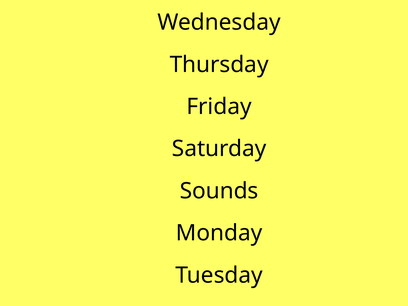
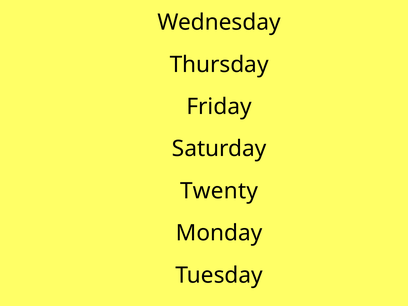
Sounds: Sounds -> Twenty
